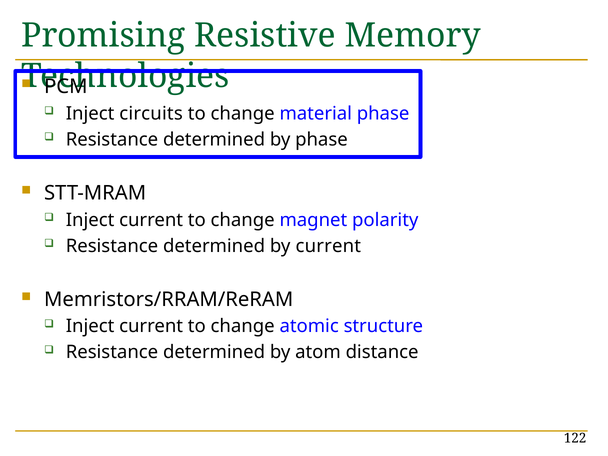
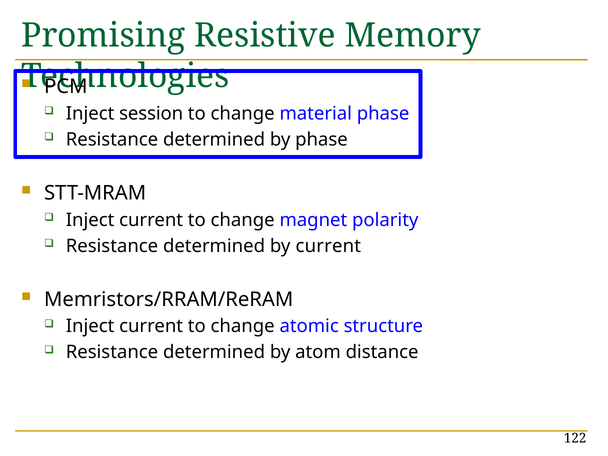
circuits: circuits -> session
